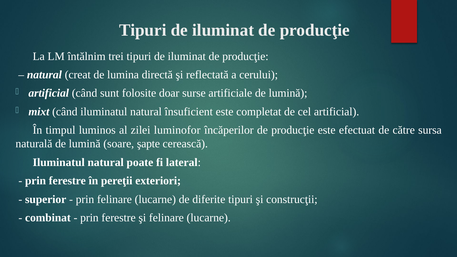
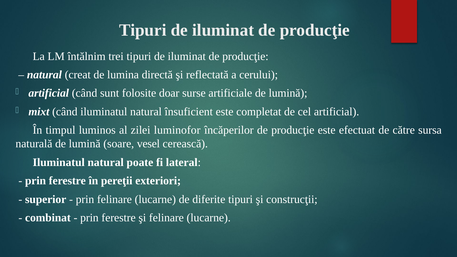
şapte: şapte -> vesel
